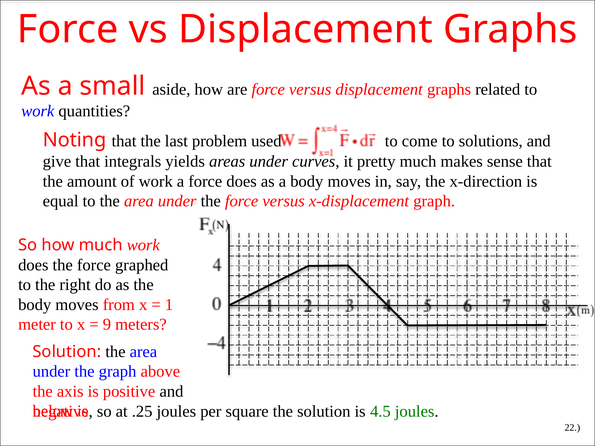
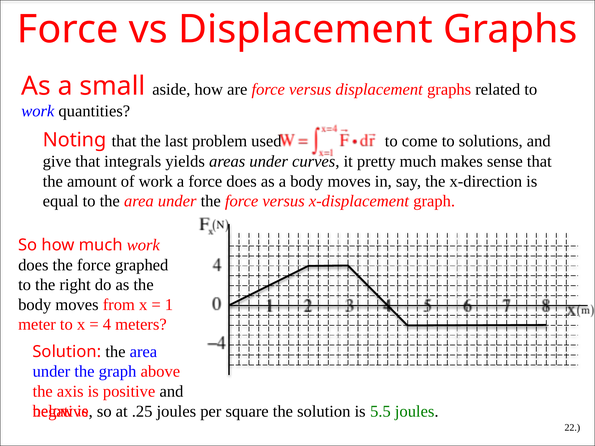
9: 9 -> 4
4.5: 4.5 -> 5.5
